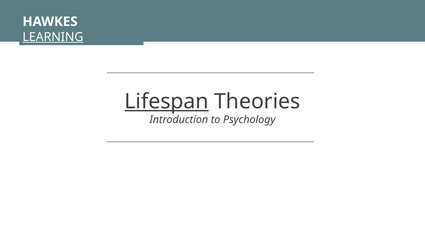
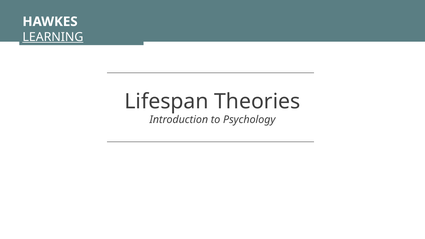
Lifespan underline: present -> none
